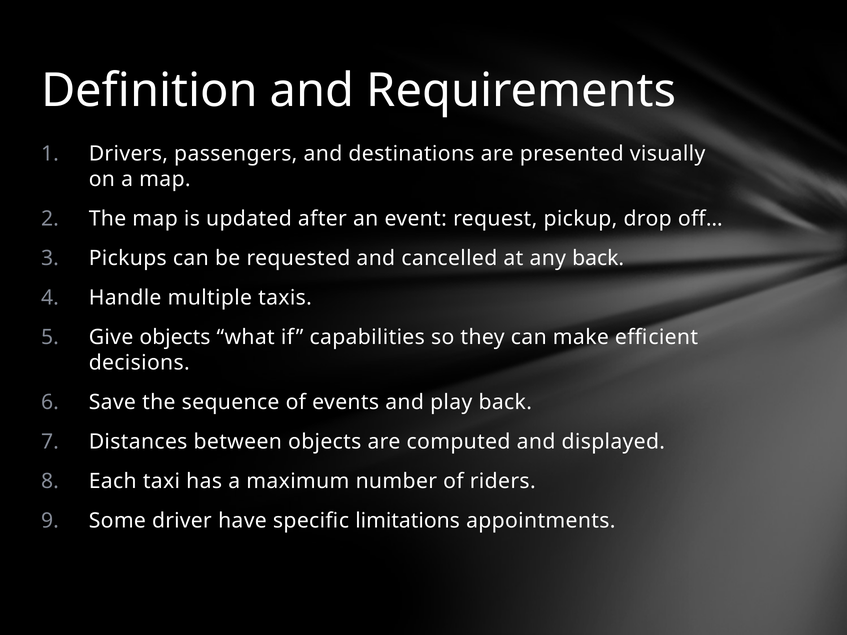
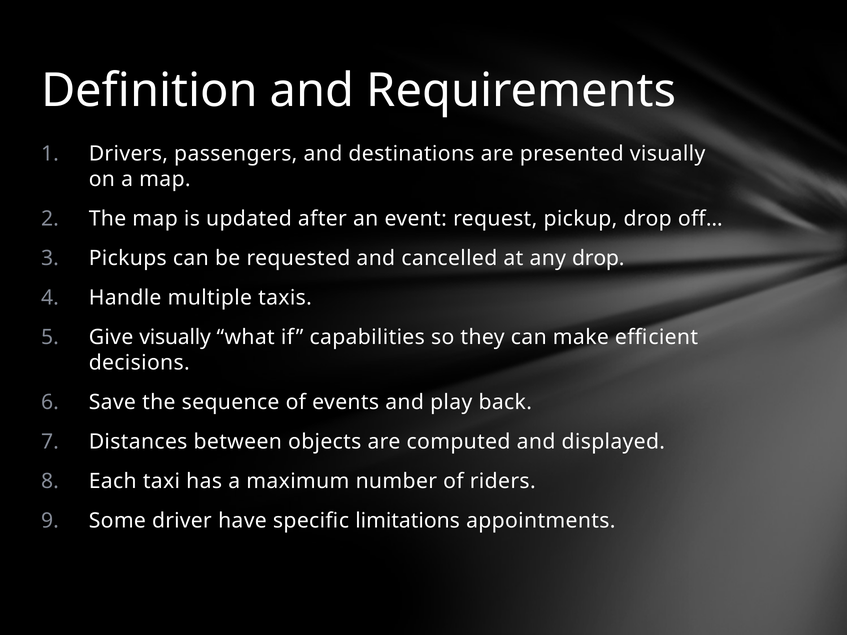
any back: back -> drop
Give objects: objects -> visually
